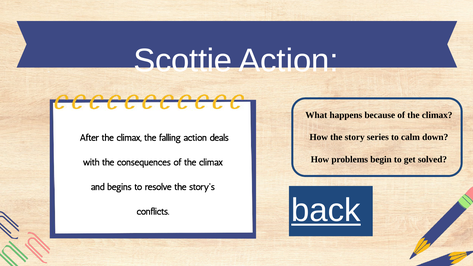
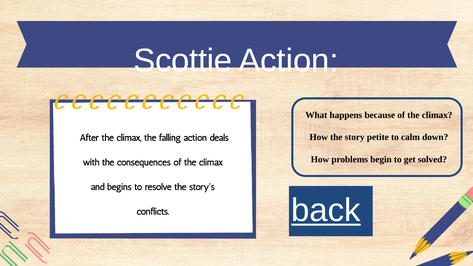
series: series -> petite
